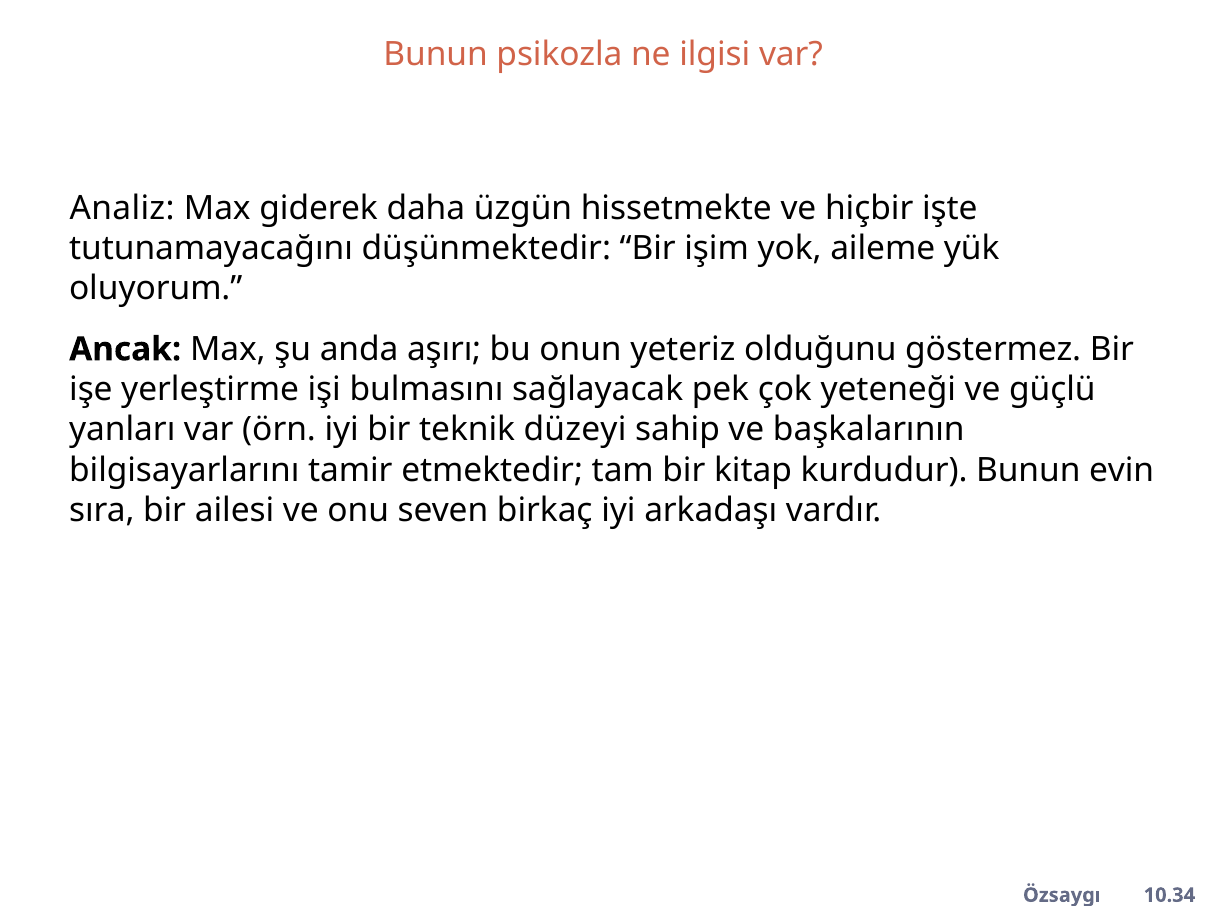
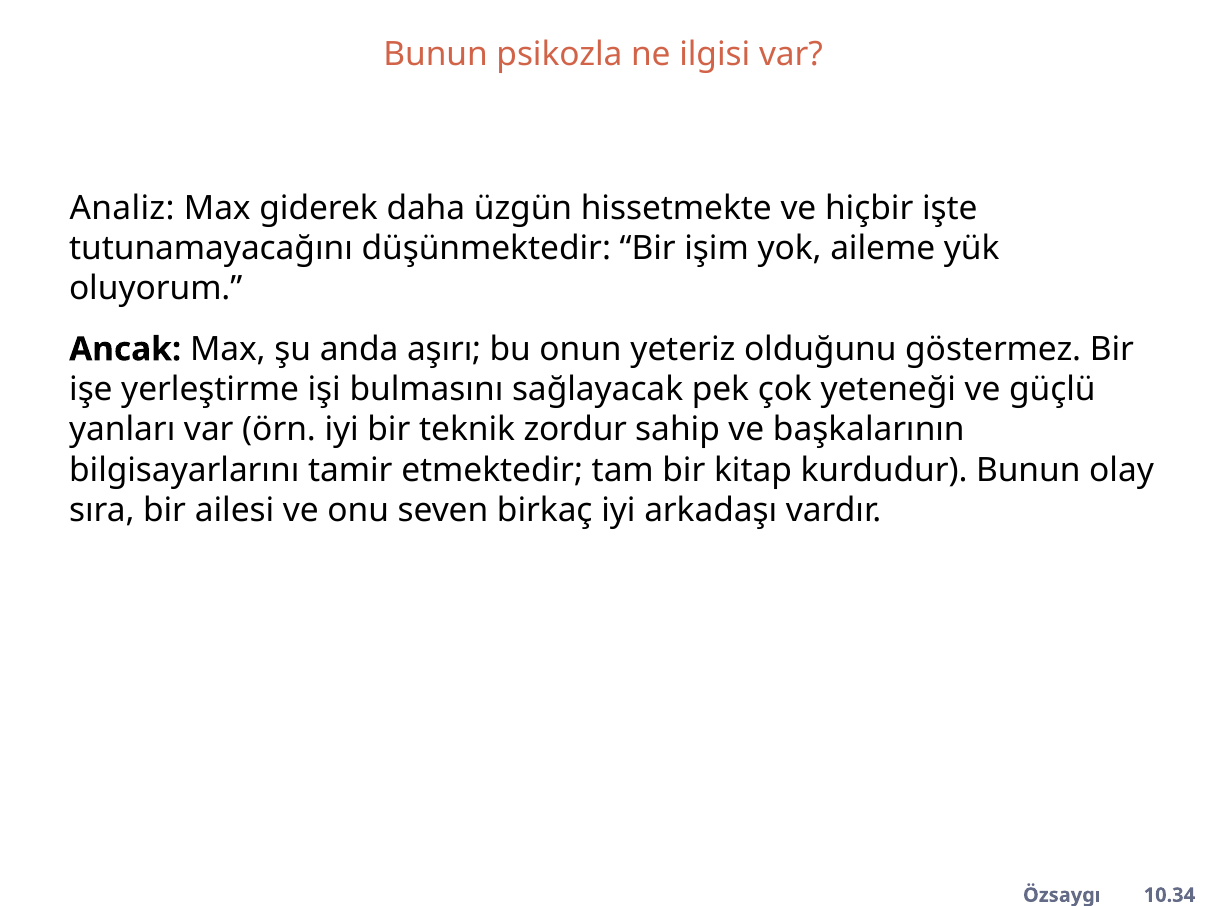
düzeyi: düzeyi -> zordur
evin: evin -> olay
